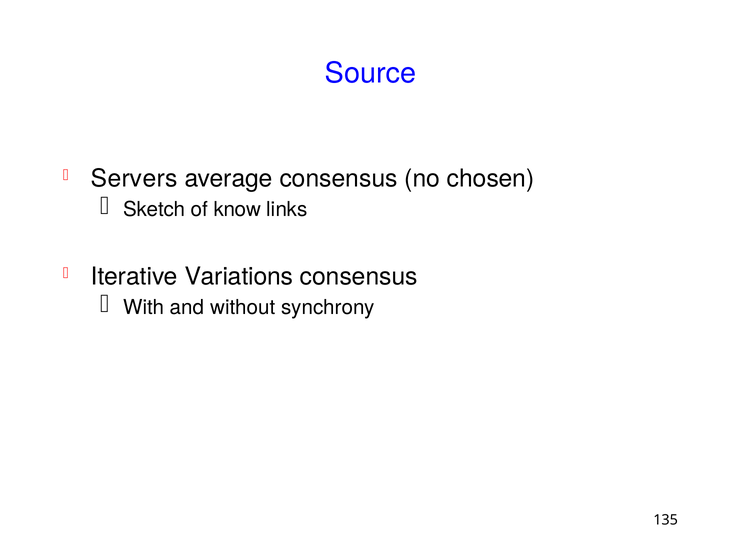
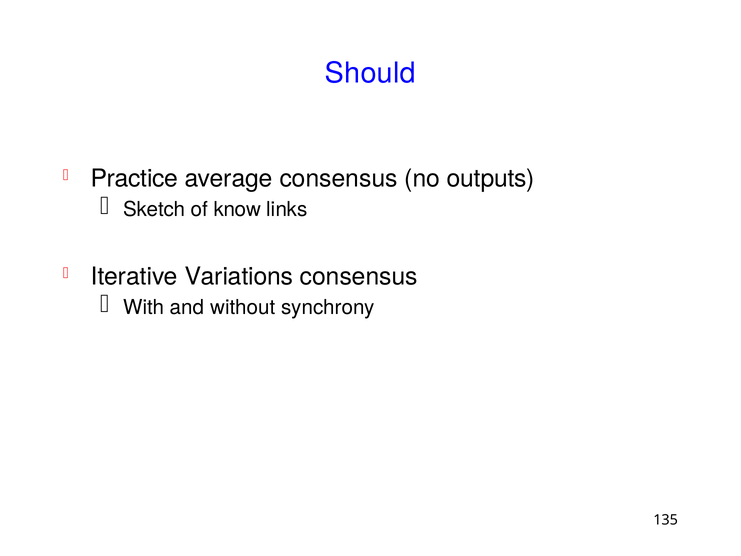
Source: Source -> Should
Servers: Servers -> Practice
chosen: chosen -> outputs
